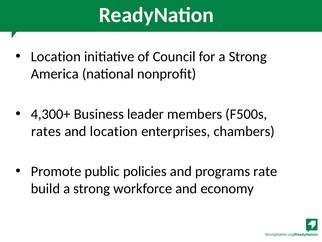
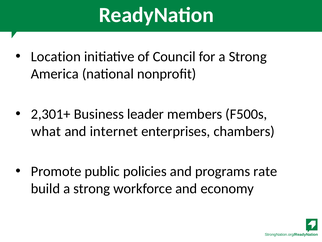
4,300+: 4,300+ -> 2,301+
rates: rates -> what
and location: location -> internet
